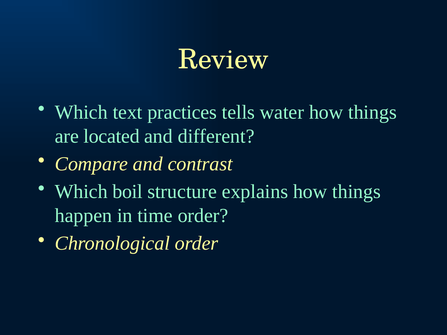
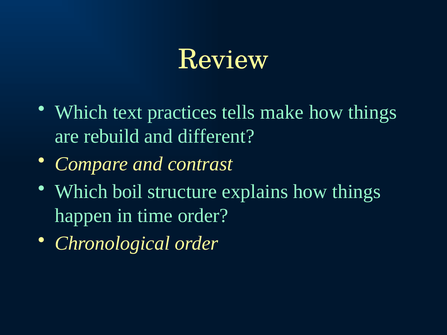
water: water -> make
located: located -> rebuild
